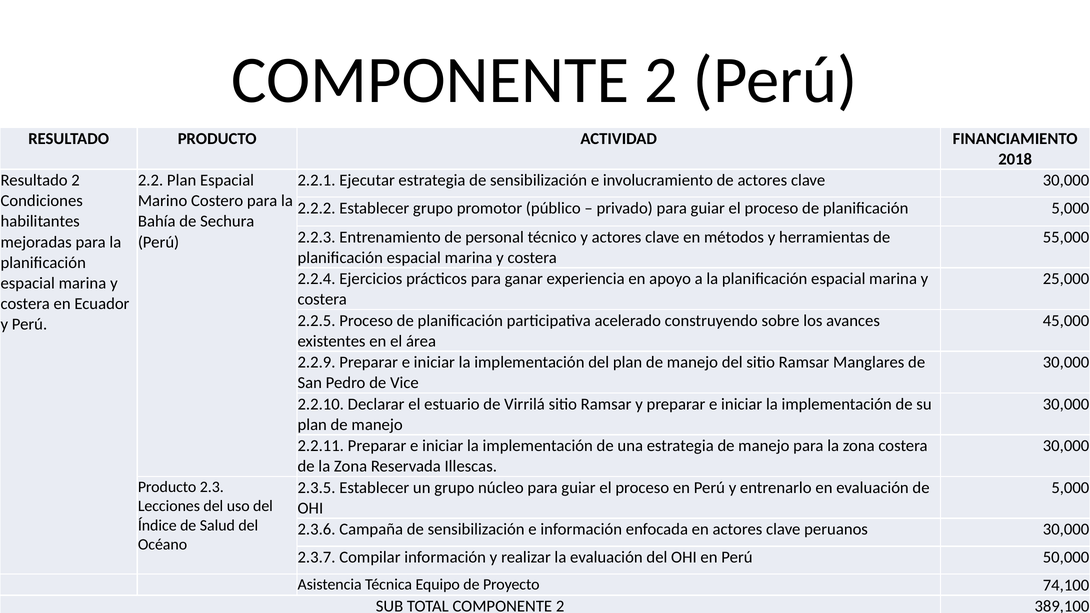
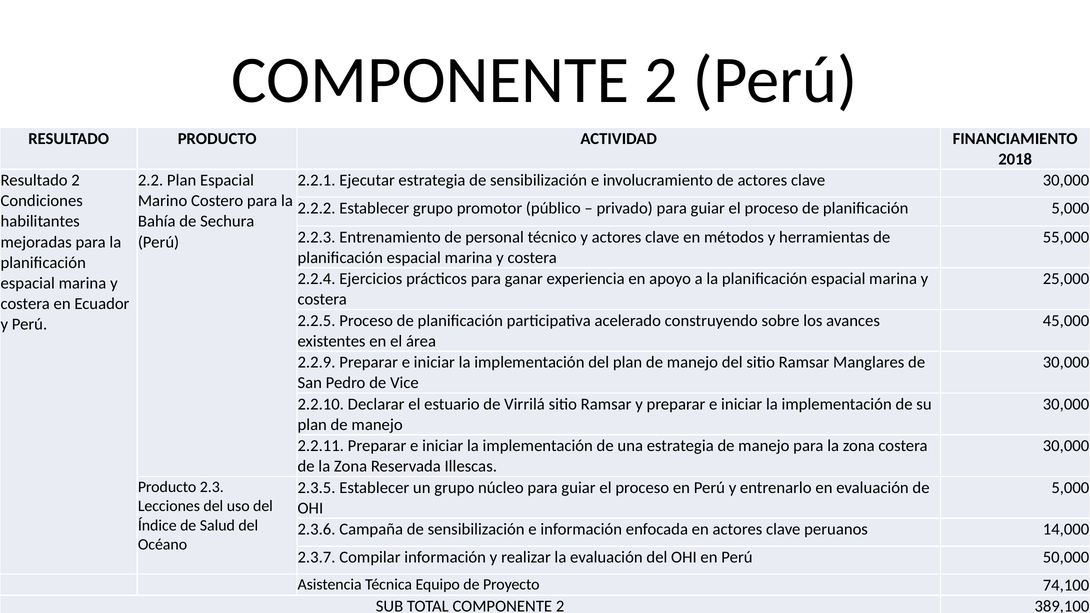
peruanos 30,000: 30,000 -> 14,000
